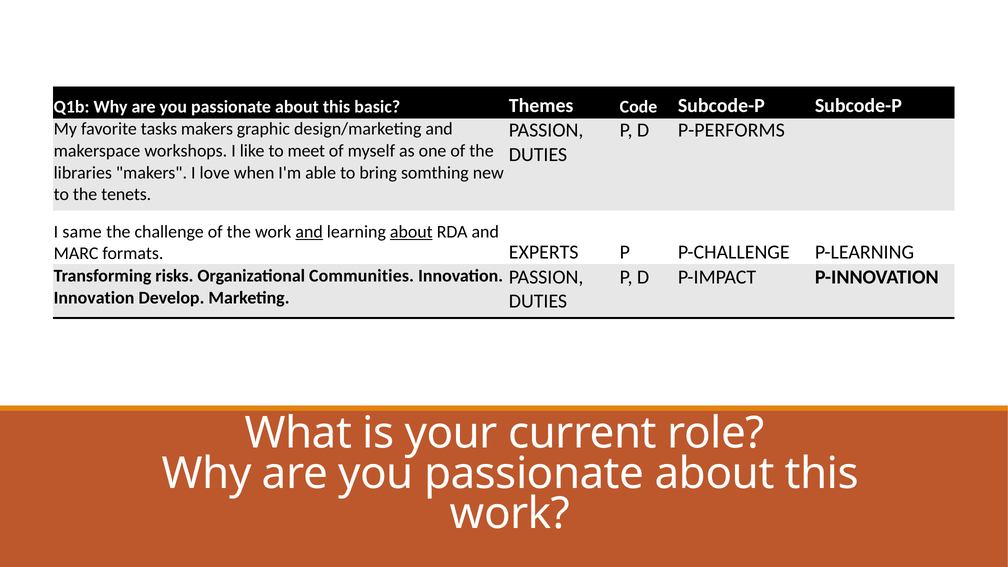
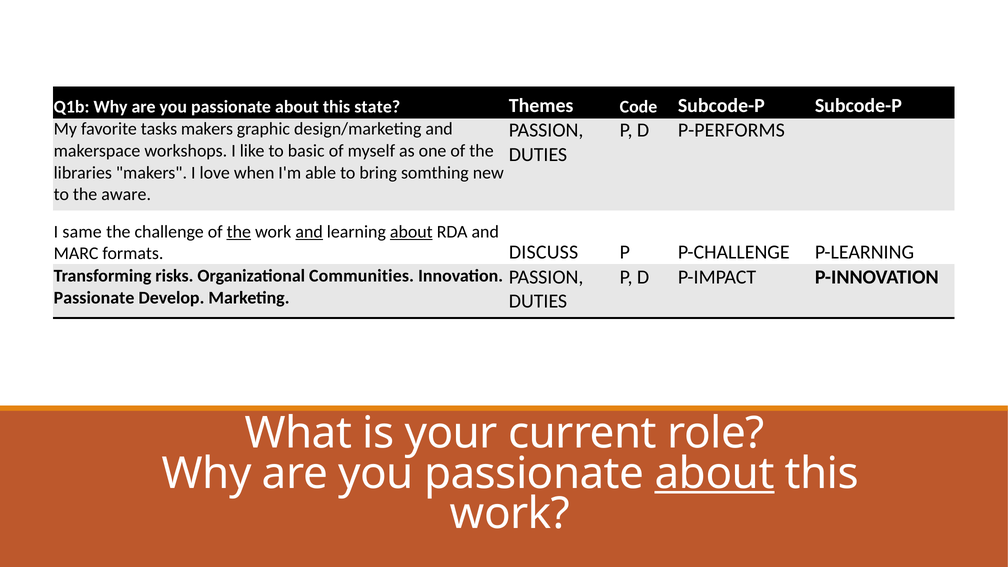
basic: basic -> state
meet: meet -> basic
tenets: tenets -> aware
the at (239, 232) underline: none -> present
EXPERTS: EXPERTS -> DISCUSS
Innovation at (94, 298): Innovation -> Passionate
about at (715, 473) underline: none -> present
